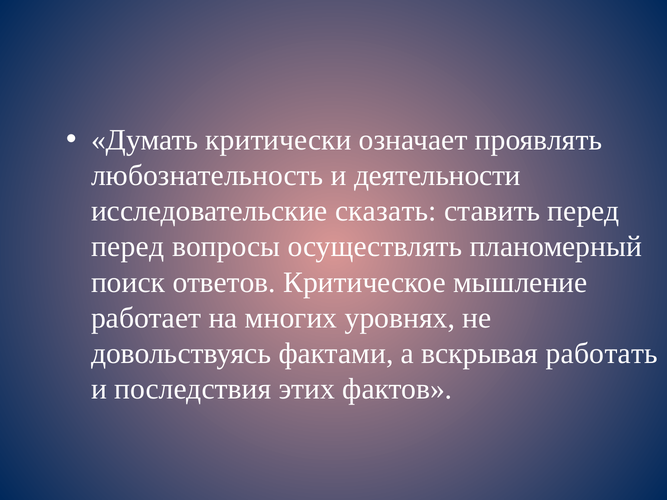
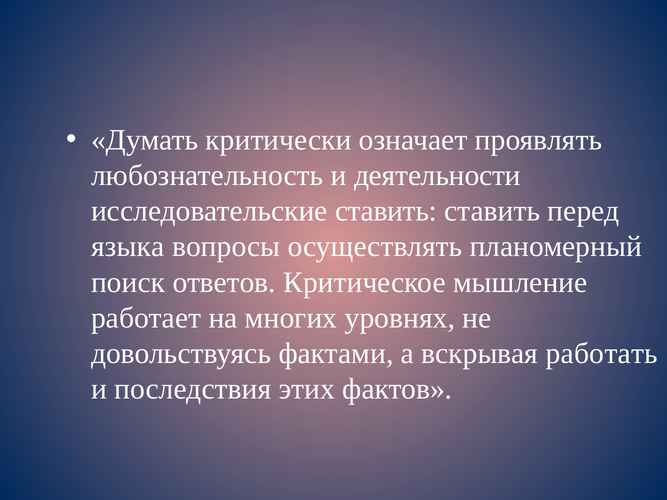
исследовательские сказать: сказать -> ставить
перед at (128, 247): перед -> языка
